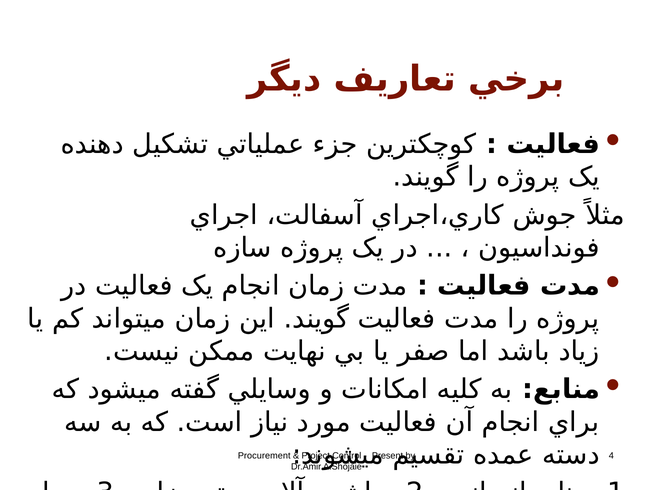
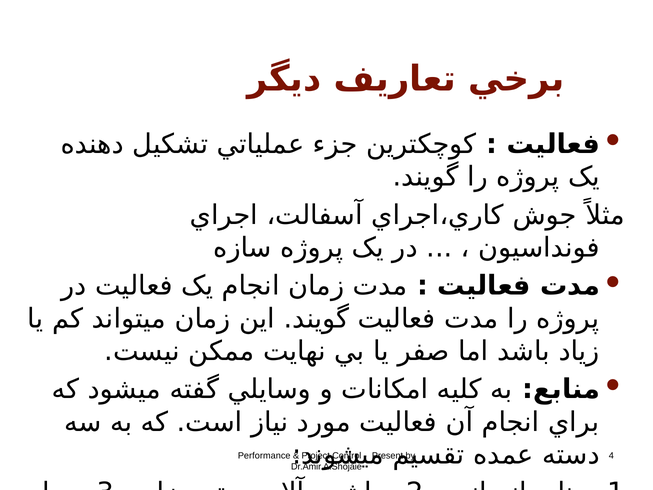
Procurement: Procurement -> Performance
